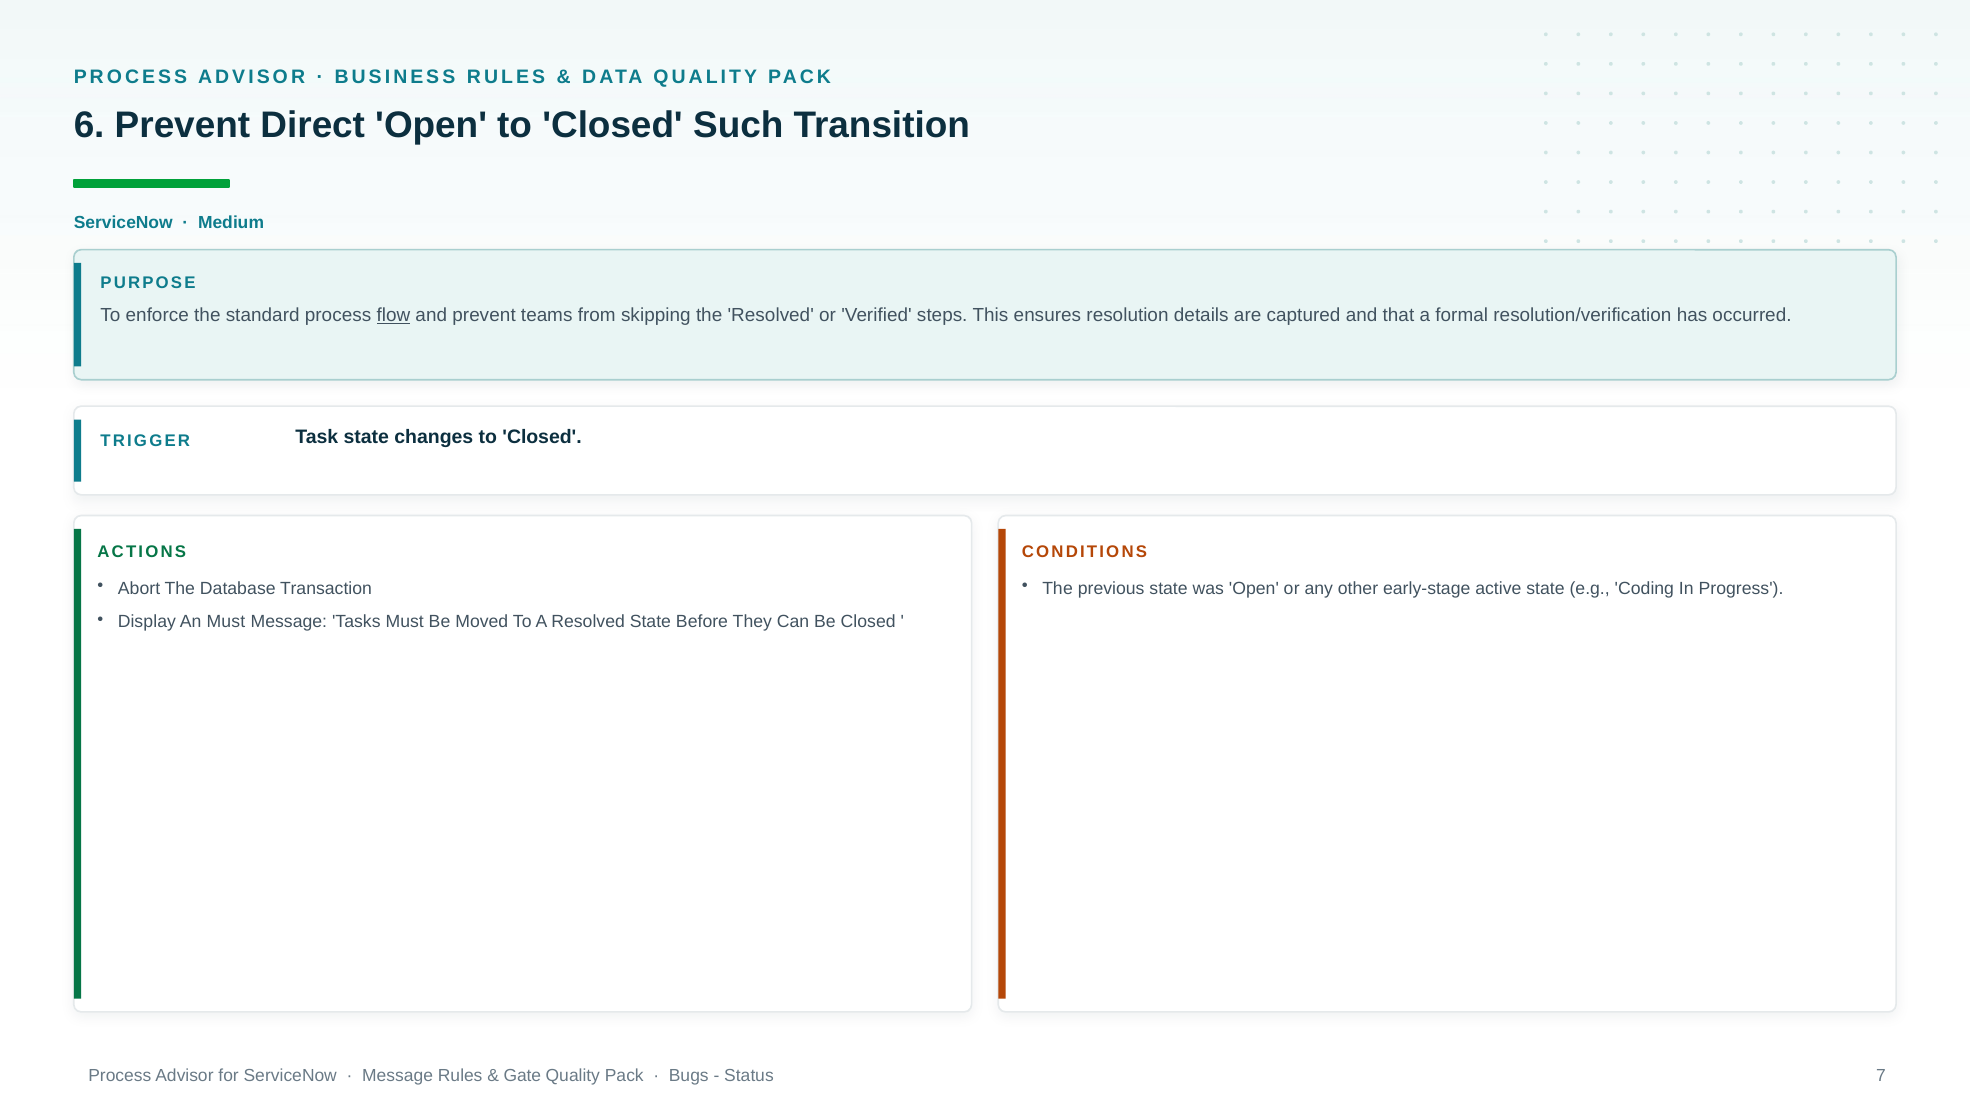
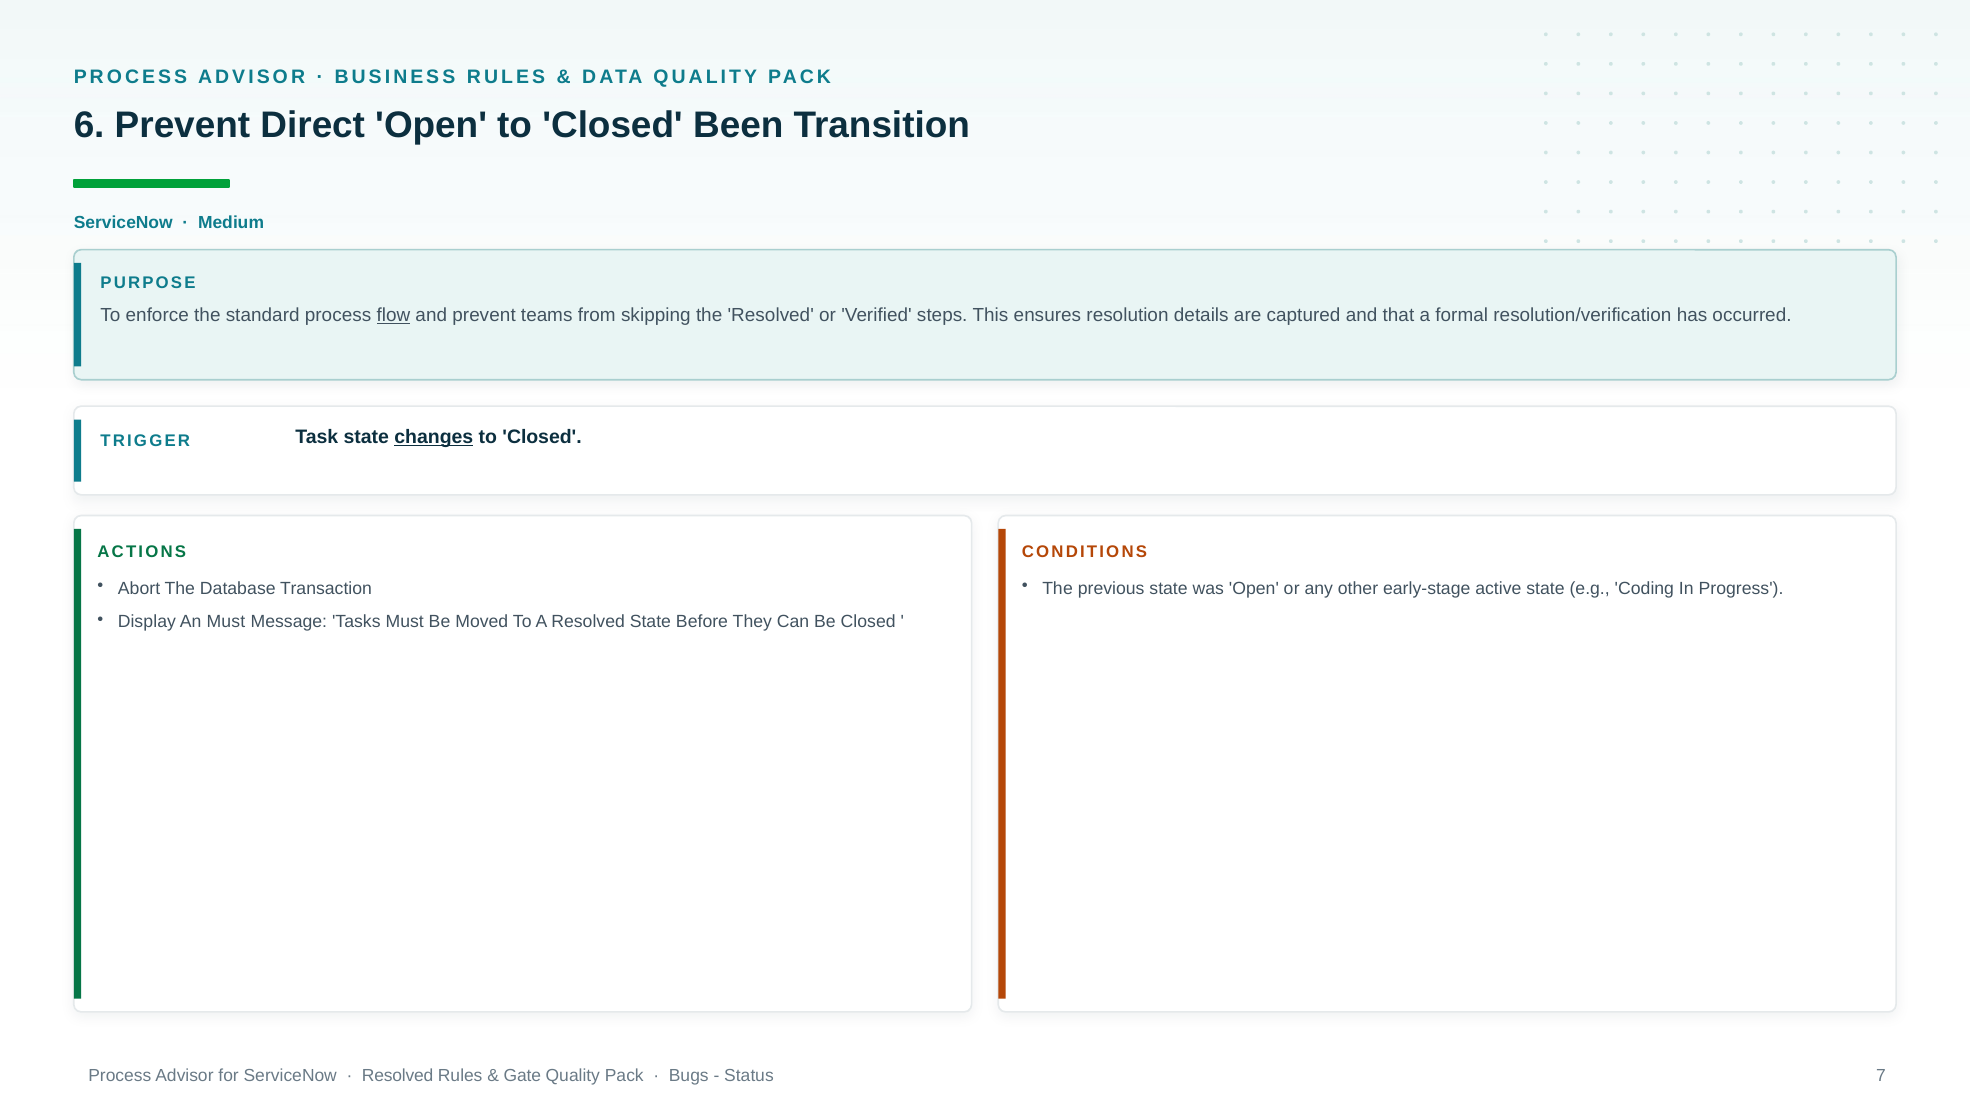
Such: Such -> Been
changes underline: none -> present
Message at (398, 1076): Message -> Resolved
